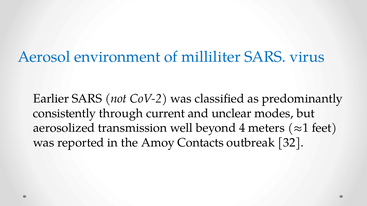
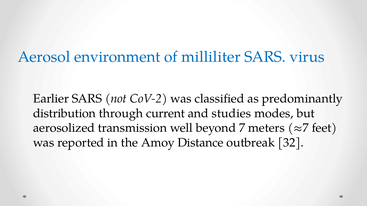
consistently: consistently -> distribution
unclear: unclear -> studies
4: 4 -> 7
≈1: ≈1 -> ≈7
Contacts: Contacts -> Distance
